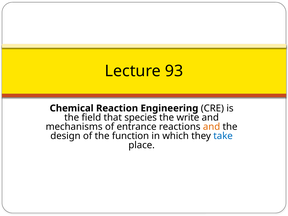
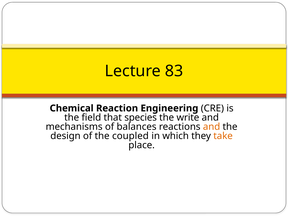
93: 93 -> 83
entrance: entrance -> balances
function: function -> coupled
take colour: blue -> orange
